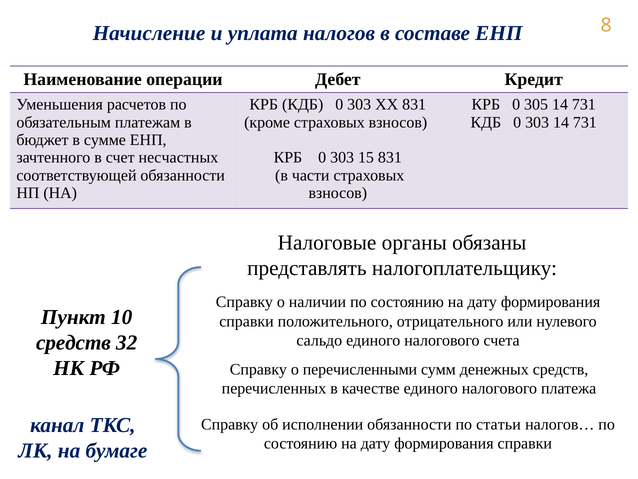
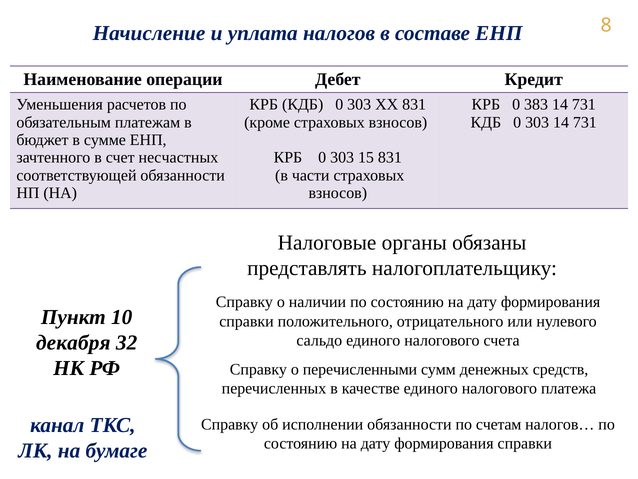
305: 305 -> 383
средств at (73, 342): средств -> декабря
статьи: статьи -> счетам
